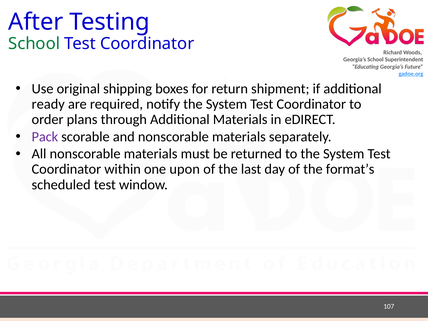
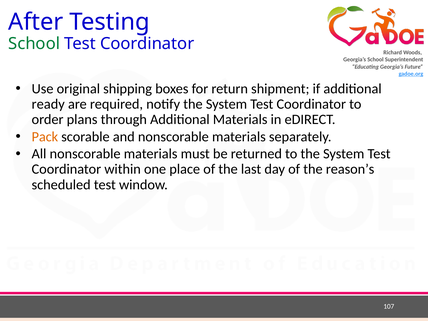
Pack colour: purple -> orange
upon: upon -> place
format’s: format’s -> reason’s
